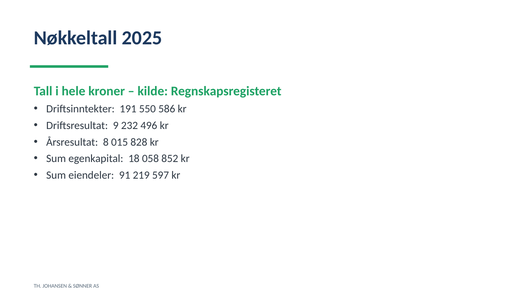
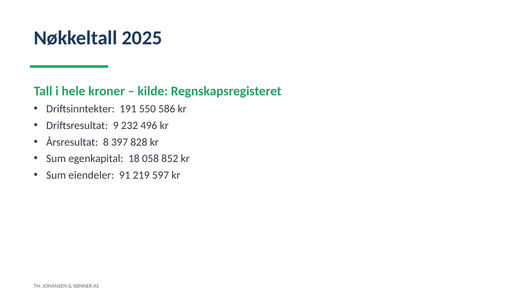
015: 015 -> 397
